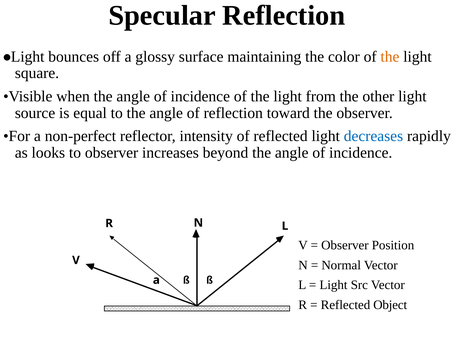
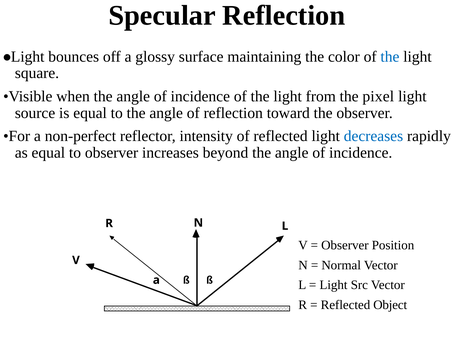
the at (390, 57) colour: orange -> blue
other: other -> pixel
as looks: looks -> equal
